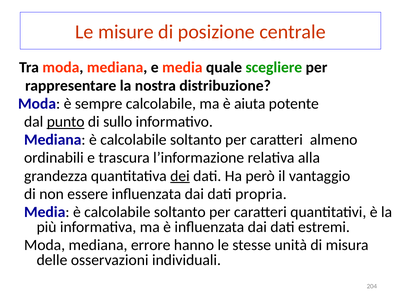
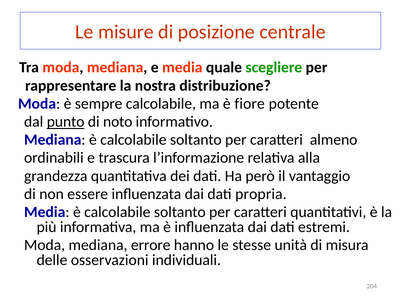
aiuta: aiuta -> fiore
sullo: sullo -> noto
dei underline: present -> none
